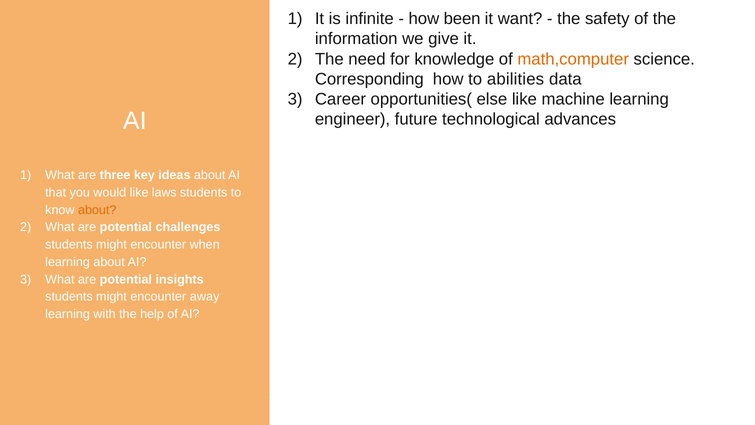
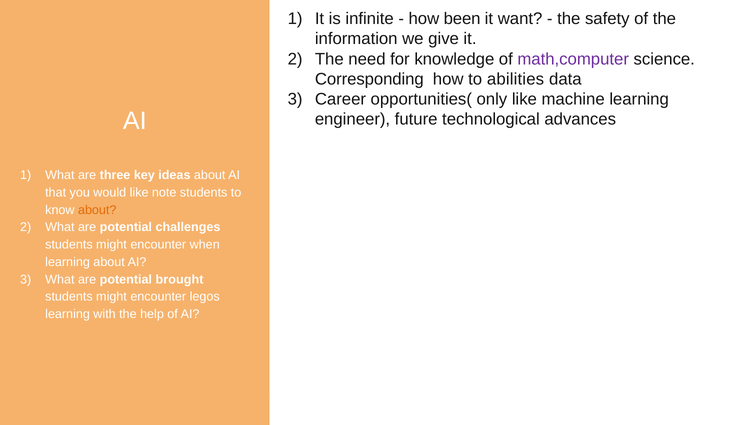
math,computer colour: orange -> purple
else: else -> only
laws: laws -> note
insights: insights -> brought
away: away -> legos
